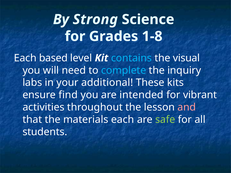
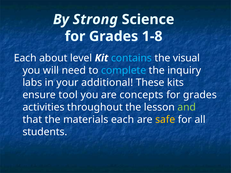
based: based -> about
find: find -> tool
intended: intended -> concepts
vibrant at (200, 95): vibrant -> grades
and colour: pink -> light green
safe colour: light green -> yellow
